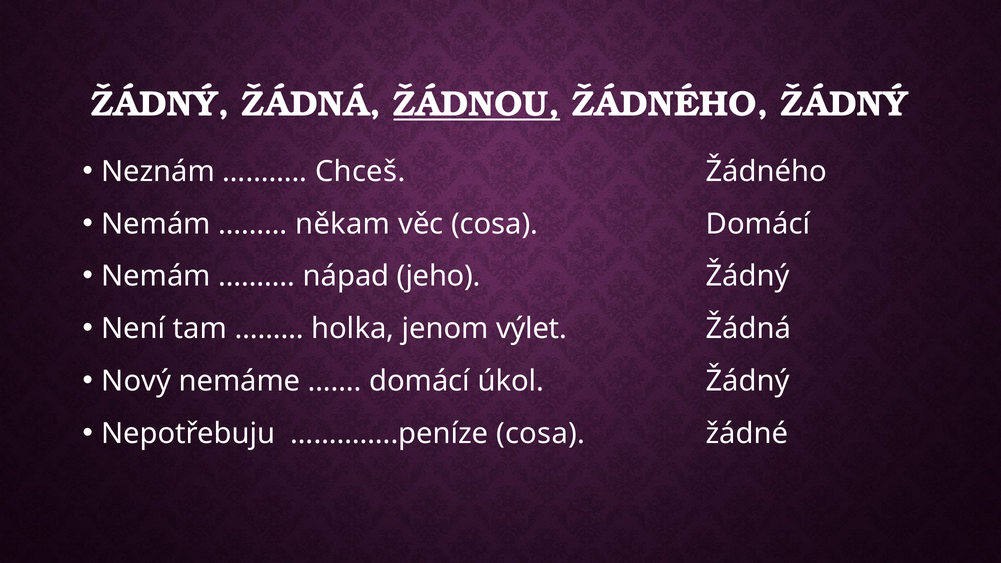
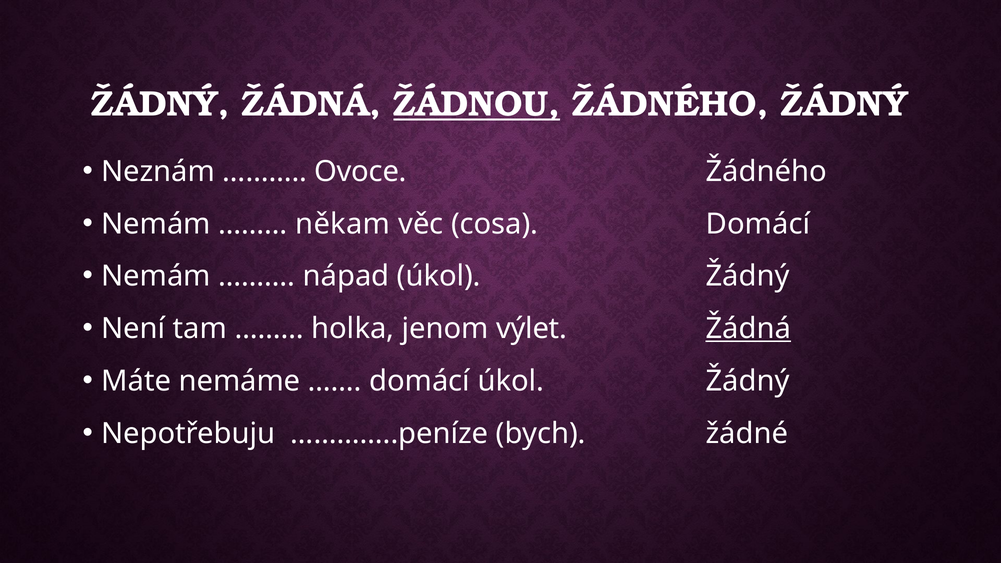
Chceš: Chceš -> Ovoce
nápad jeho: jeho -> úkol
Žádná at (748, 329) underline: none -> present
Nový: Nový -> Máte
…………..peníze cosa: cosa -> bych
